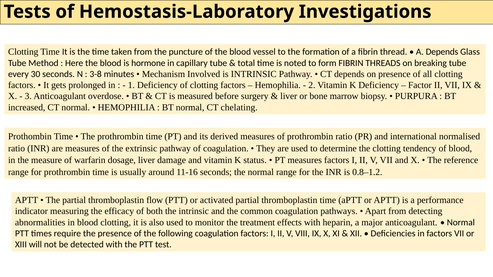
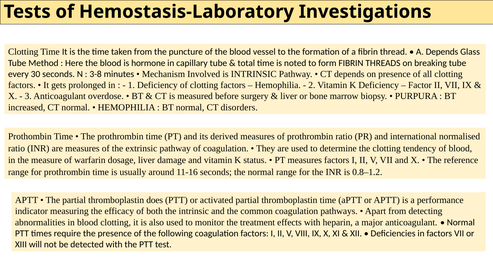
chelating: chelating -> disorders
flow: flow -> does
